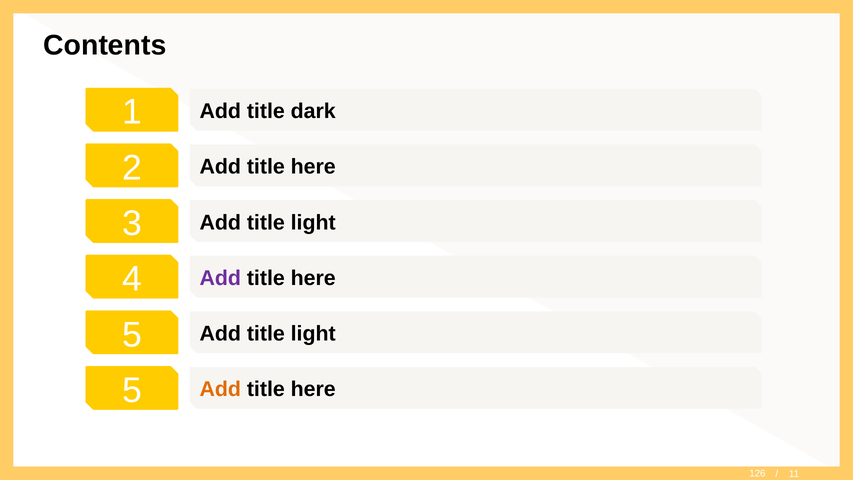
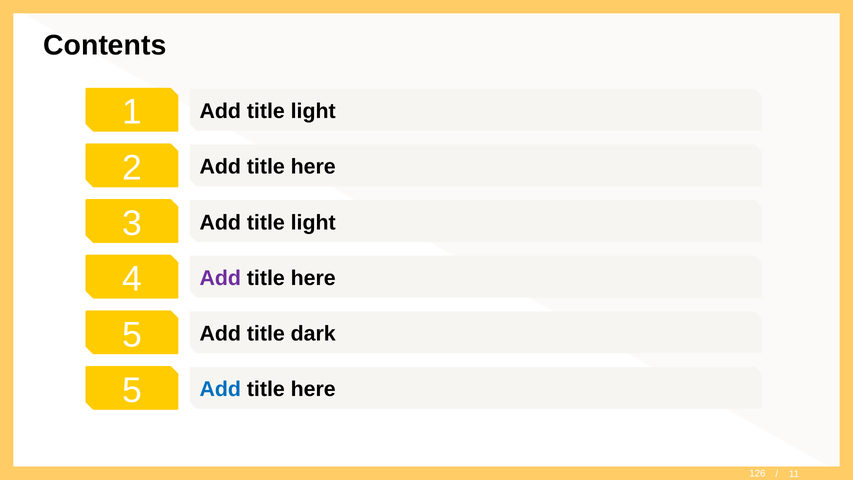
1 Add title dark: dark -> light
5 Add title light: light -> dark
Add at (220, 389) colour: orange -> blue
